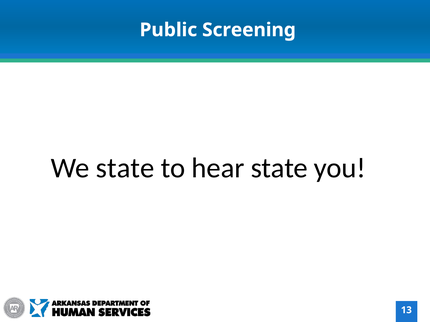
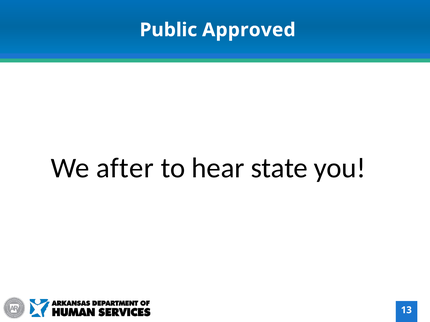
Screening: Screening -> Approved
We state: state -> after
